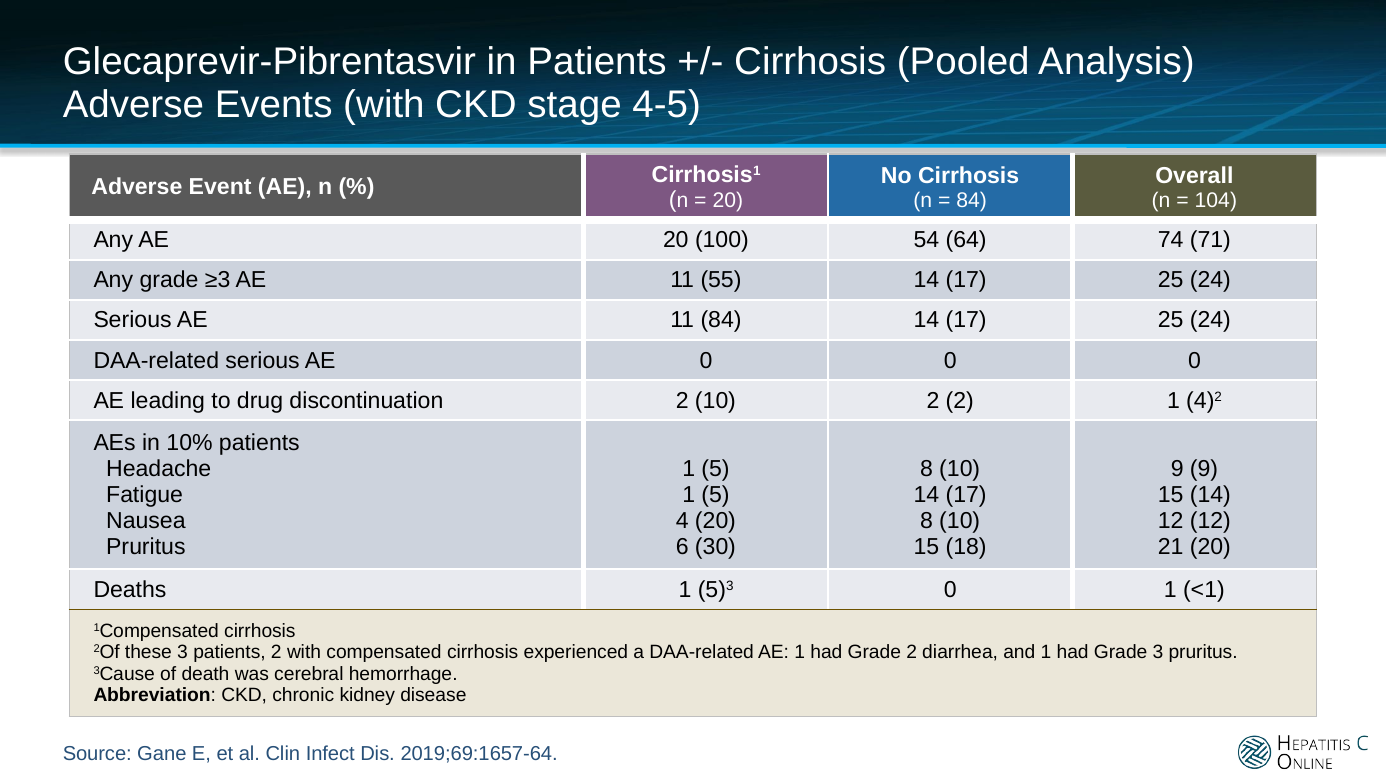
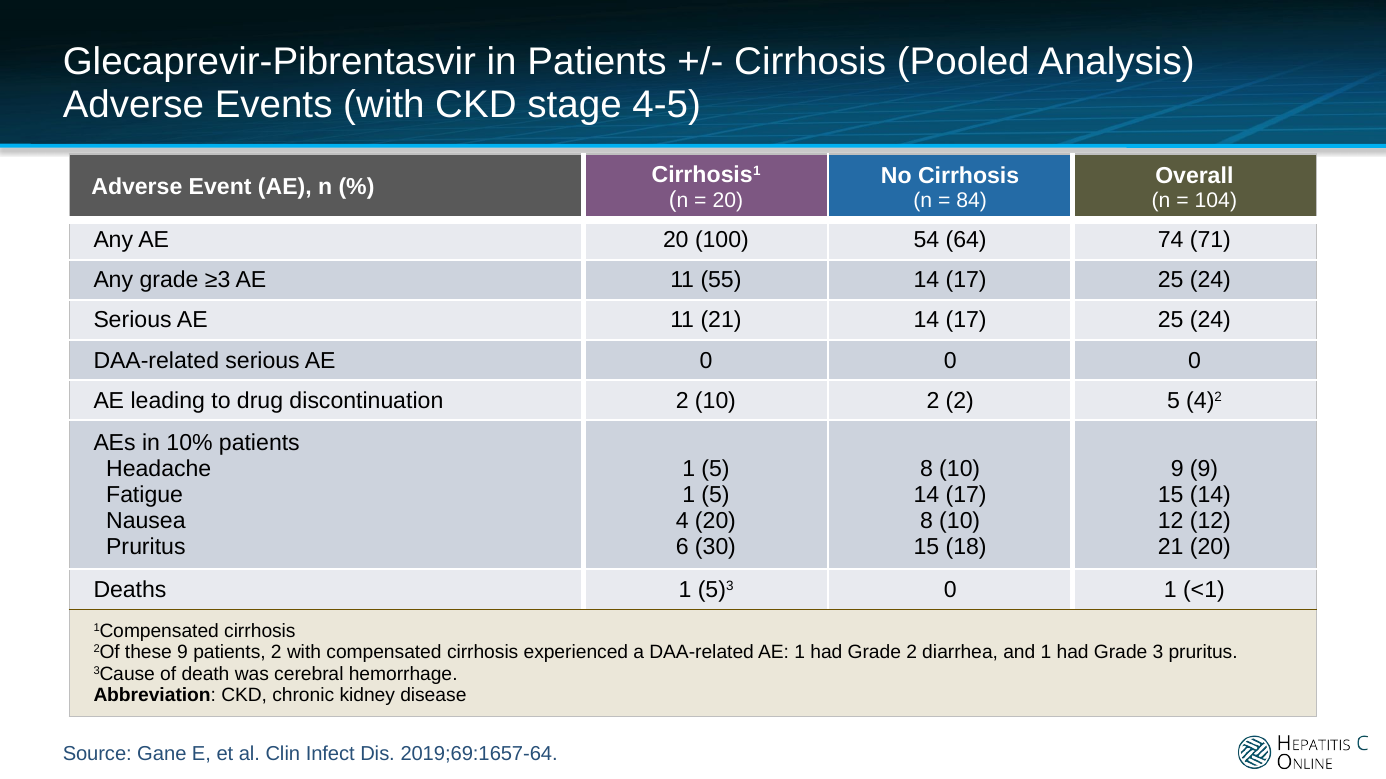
11 84: 84 -> 21
2 1: 1 -> 5
these 3: 3 -> 9
